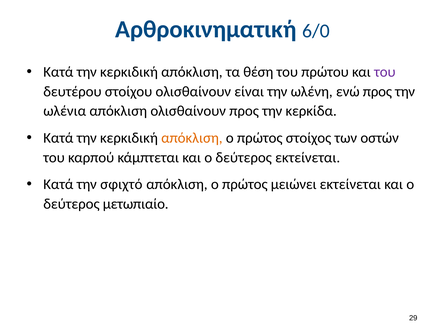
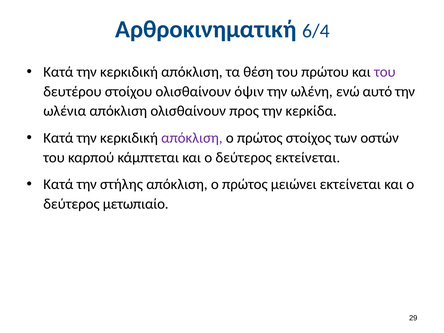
6/0: 6/0 -> 6/4
είναι: είναι -> όψιν
ενώ προς: προς -> αυτό
απόκλιση at (192, 138) colour: orange -> purple
σφιχτό: σφιχτό -> στήλης
